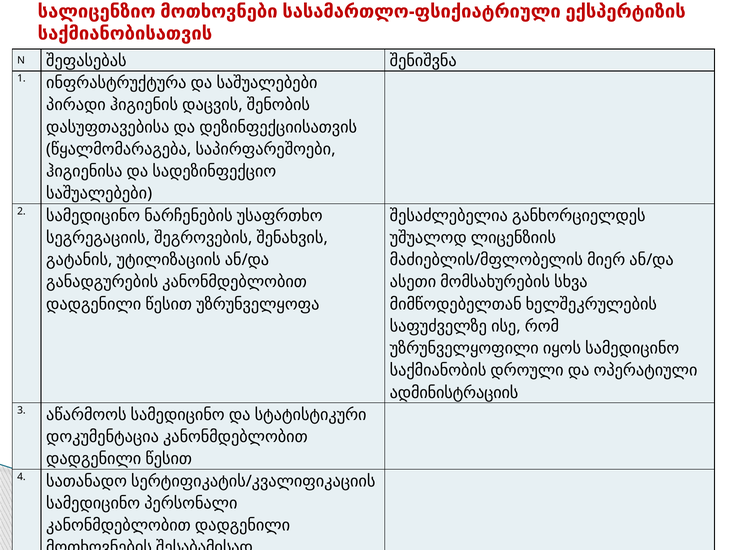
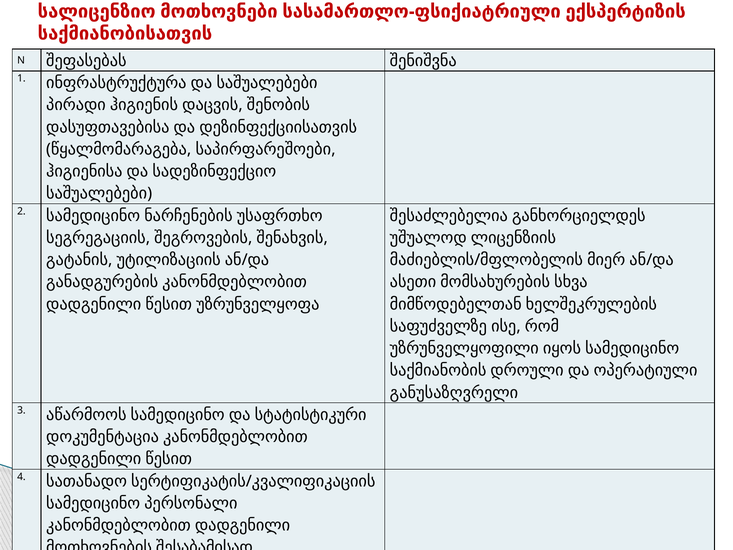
ადმინისტრაციის: ადმინისტრაციის -> განუსაზღვრელი
